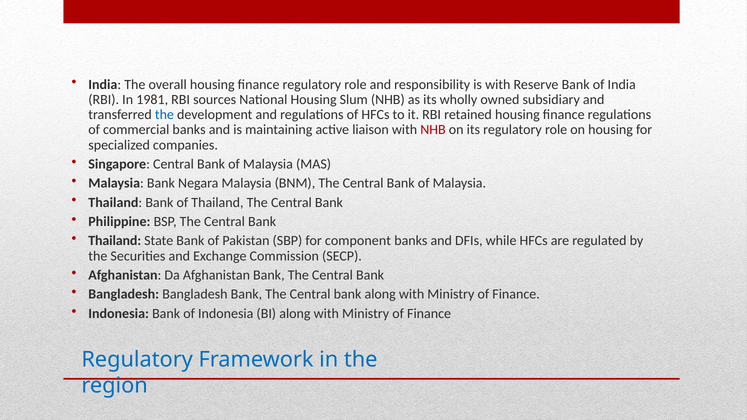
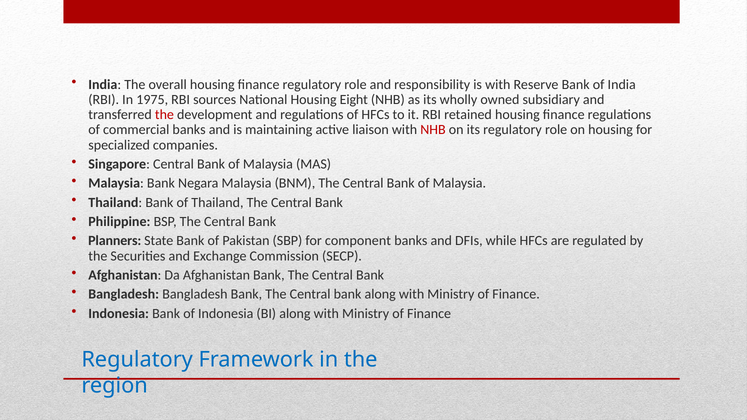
1981: 1981 -> 1975
Slum: Slum -> Eight
the at (164, 115) colour: blue -> red
Thailand at (115, 241): Thailand -> Planners
